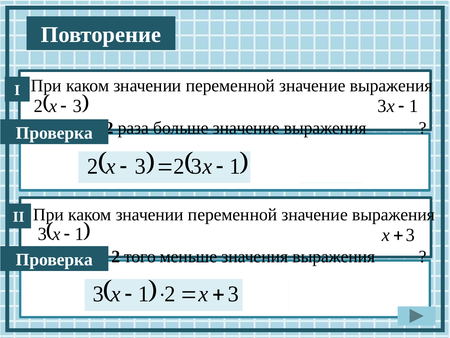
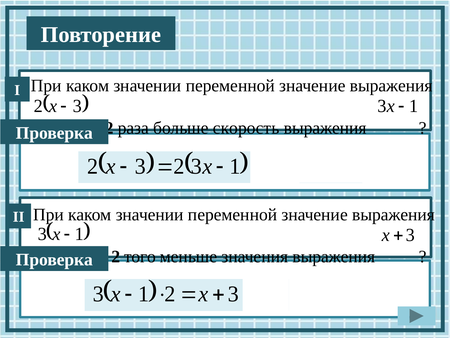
больше значение: значение -> скорость
